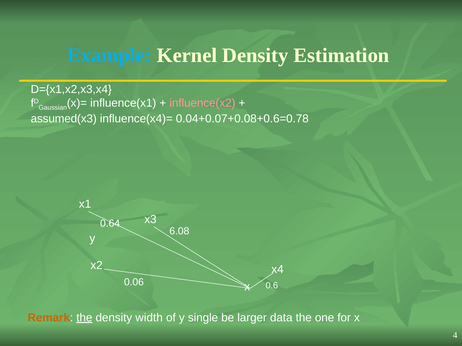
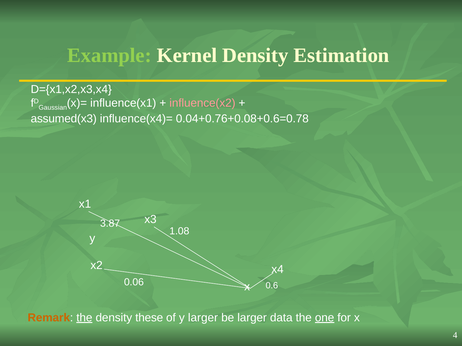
Example colour: light blue -> light green
0.04+0.07+0.08+0.6=0.78: 0.04+0.07+0.08+0.6=0.78 -> 0.04+0.76+0.08+0.6=0.78
0.64: 0.64 -> 3.87
6.08: 6.08 -> 1.08
width: width -> these
y single: single -> larger
one underline: none -> present
